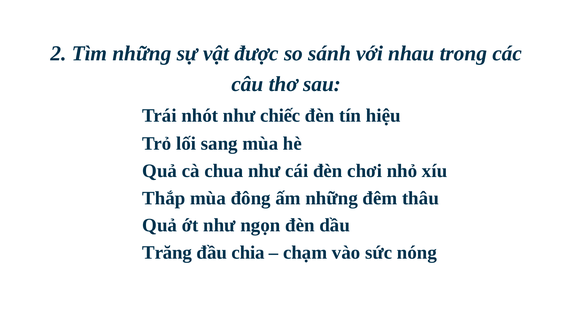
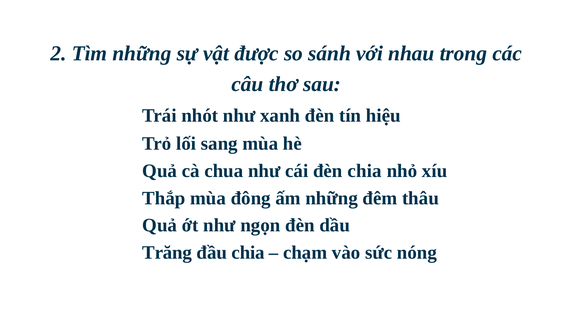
chiếc: chiếc -> xanh
đèn chơi: chơi -> chia
